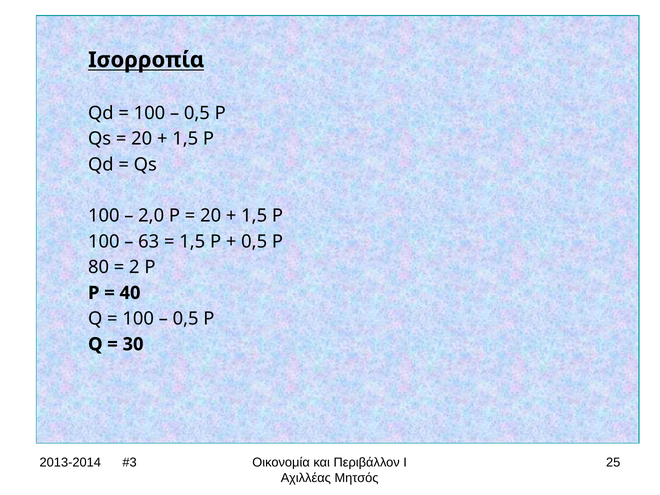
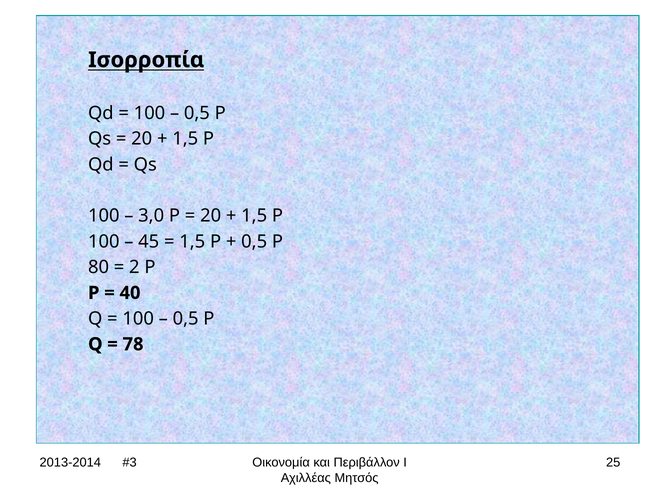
2,0: 2,0 -> 3,0
63: 63 -> 45
30: 30 -> 78
